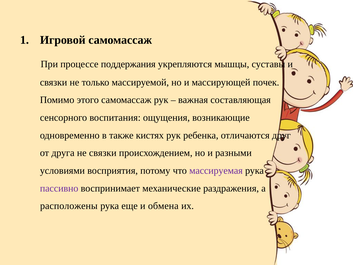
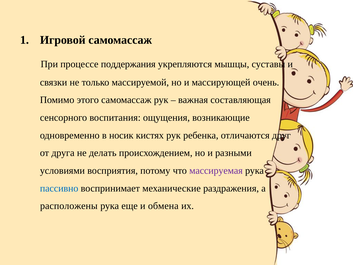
почек: почек -> очень
также: также -> носик
не связки: связки -> делать
пассивно colour: purple -> blue
